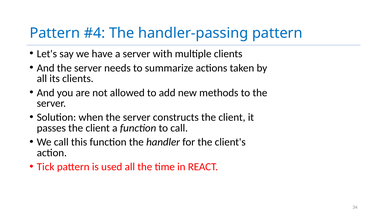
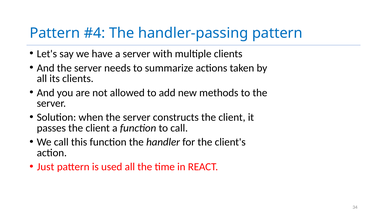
Tick: Tick -> Just
